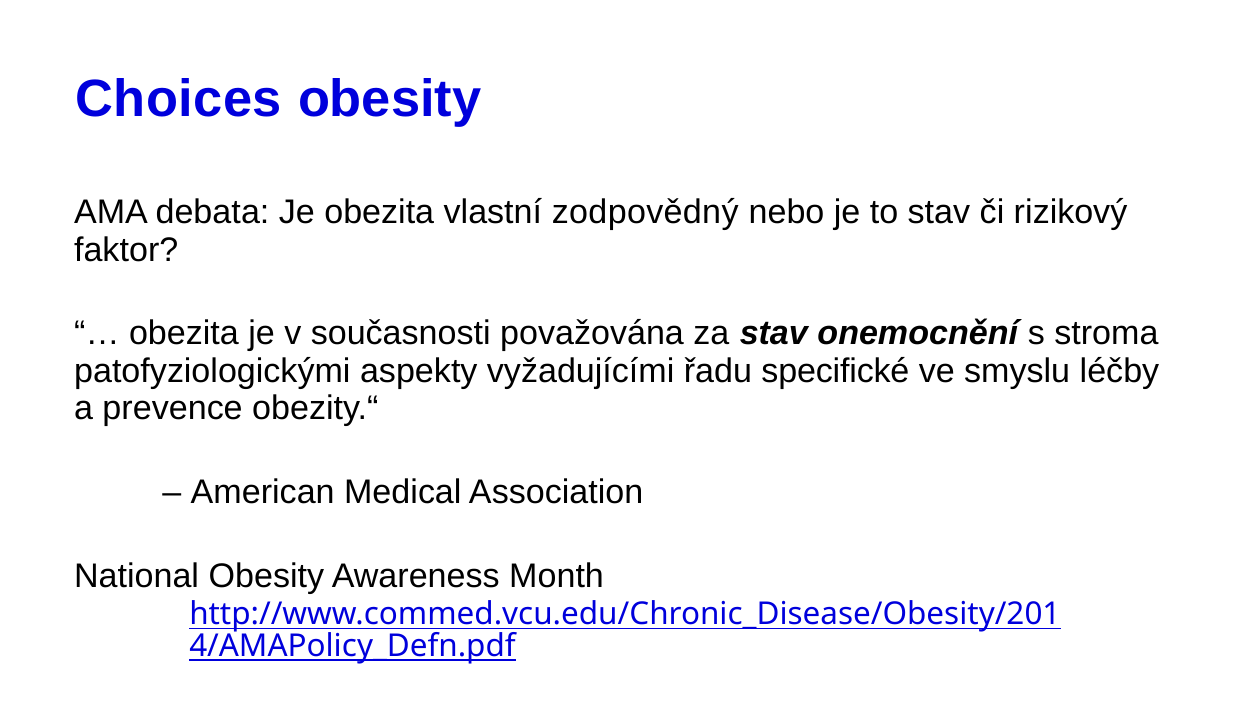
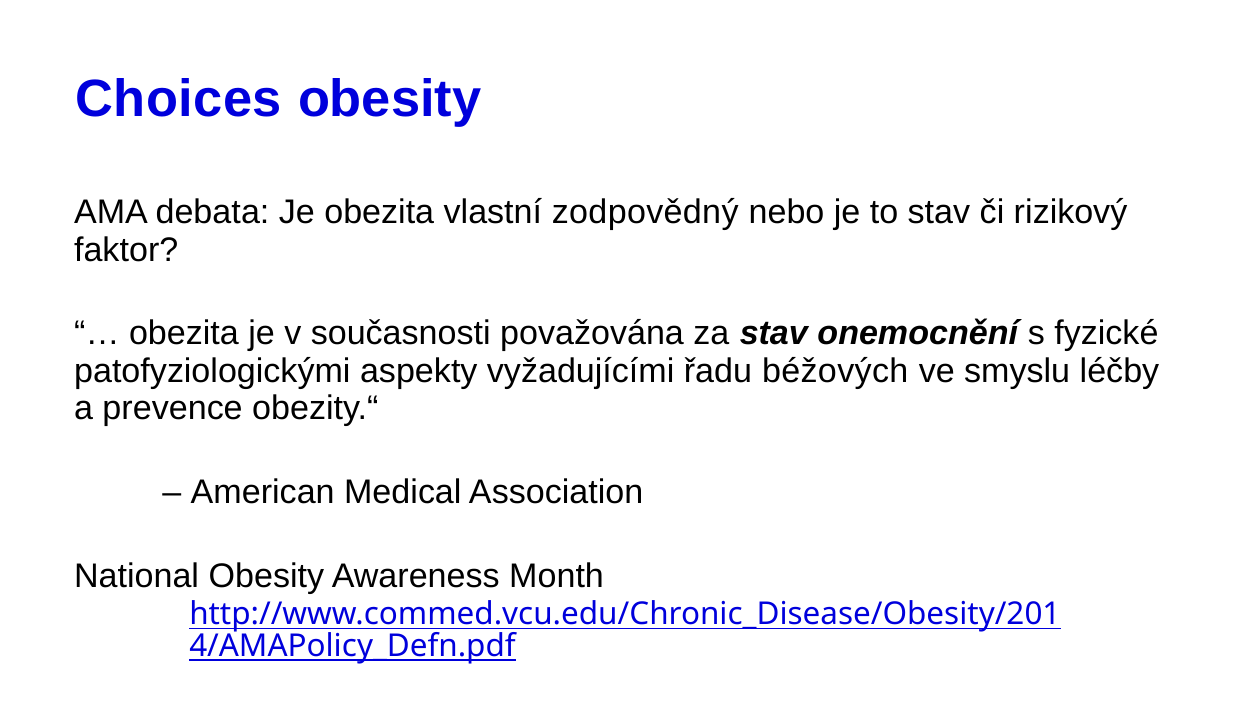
stroma: stroma -> fyzické
specifické: specifické -> béžových
